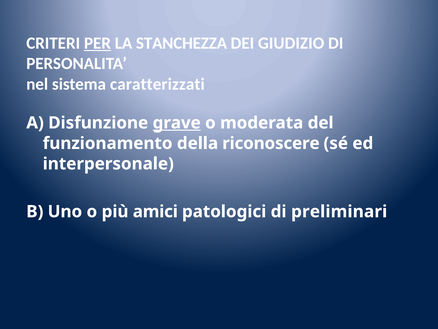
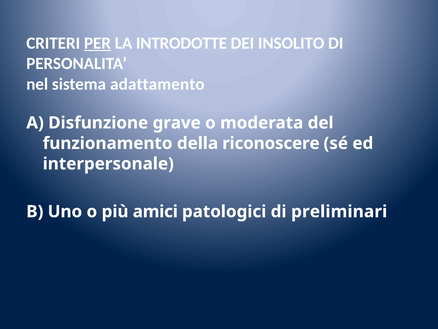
STANCHEZZA: STANCHEZZA -> INTRODOTTE
GIUDIZIO: GIUDIZIO -> INSOLITO
caratterizzati: caratterizzati -> adattamento
grave underline: present -> none
